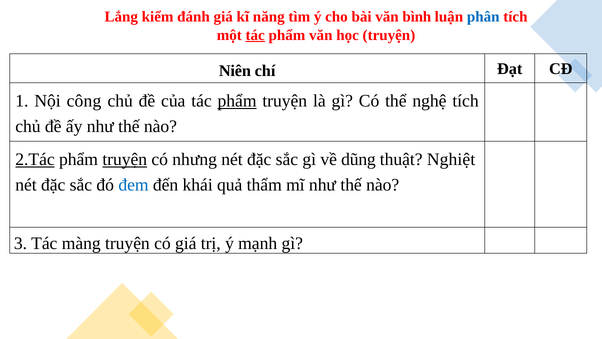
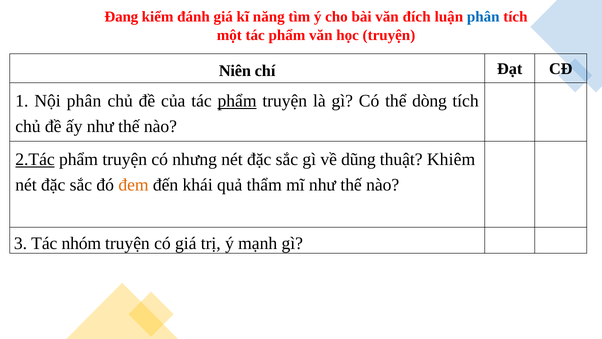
Lắng: Lắng -> Đang
bình: bình -> đích
tác at (255, 35) underline: present -> none
Nội công: công -> phân
nghệ: nghệ -> dòng
truyện at (125, 159) underline: present -> none
Nghiệt: Nghiệt -> Khiêm
đem colour: blue -> orange
màng: màng -> nhóm
